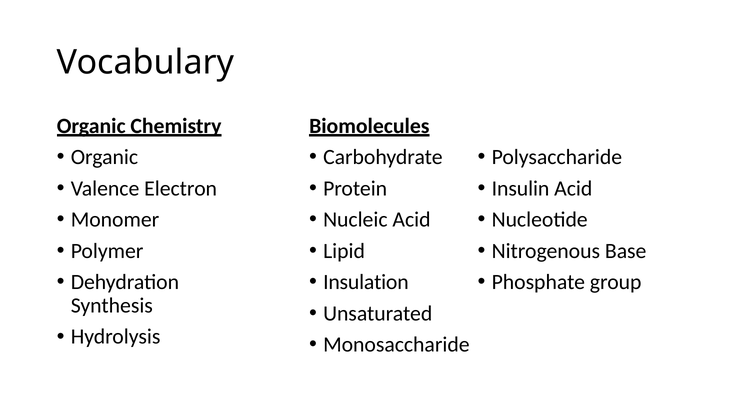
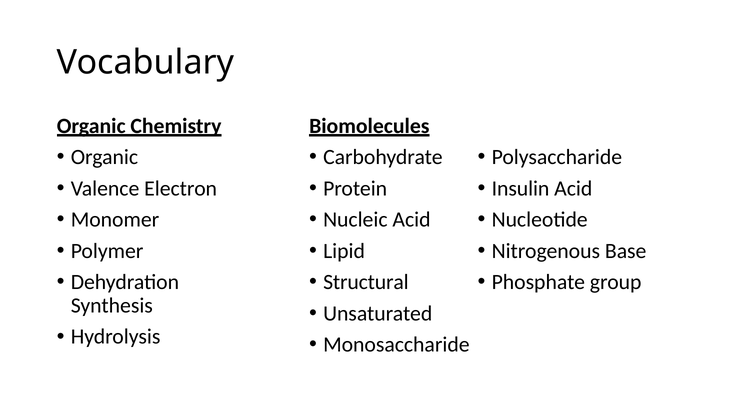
Insulation: Insulation -> Structural
